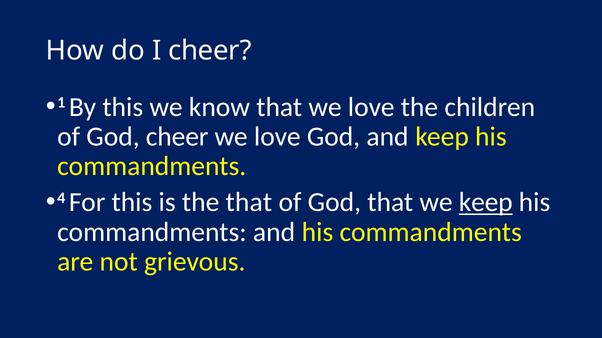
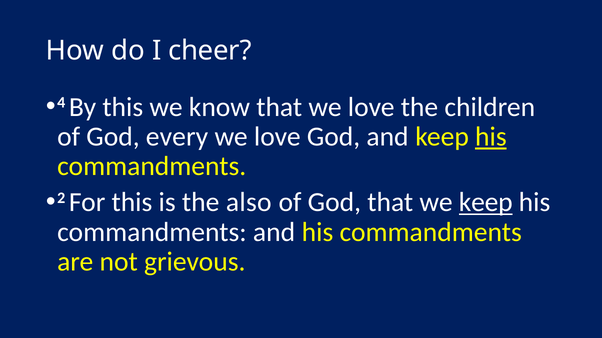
1: 1 -> 4
God cheer: cheer -> every
his at (491, 137) underline: none -> present
4: 4 -> 2
the that: that -> also
